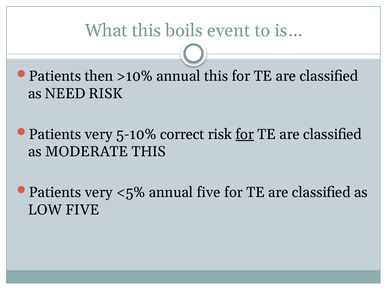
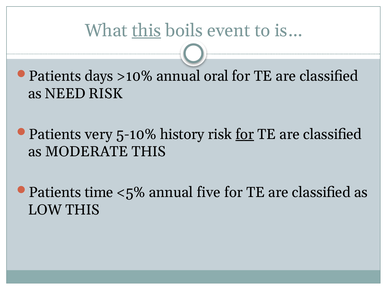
this at (146, 30) underline: none -> present
then: then -> days
annual this: this -> oral
correct: correct -> history
very at (99, 192): very -> time
LOW FIVE: FIVE -> THIS
